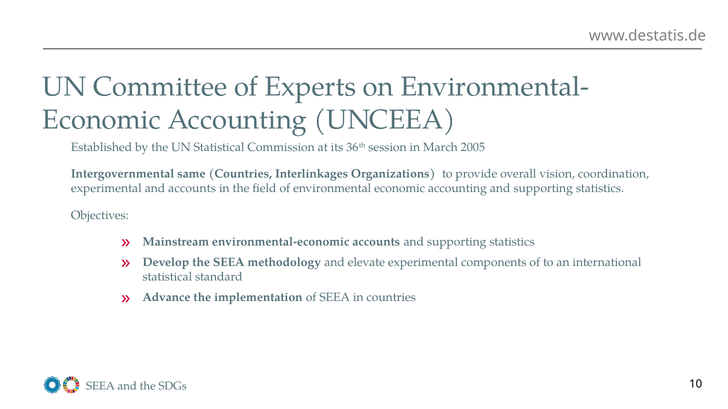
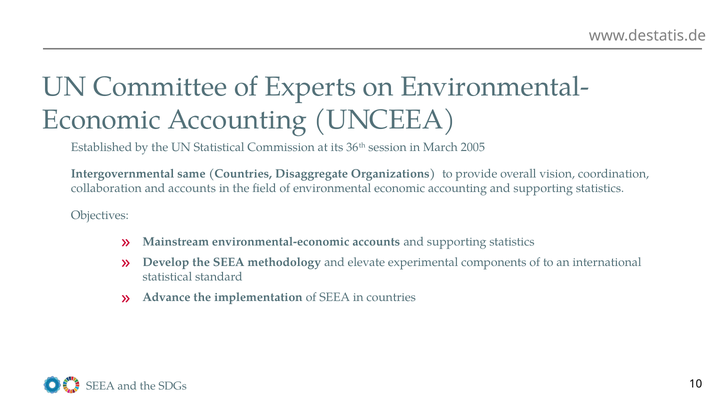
Interlinkages: Interlinkages -> Disaggregate
experimental at (106, 189): experimental -> collaboration
